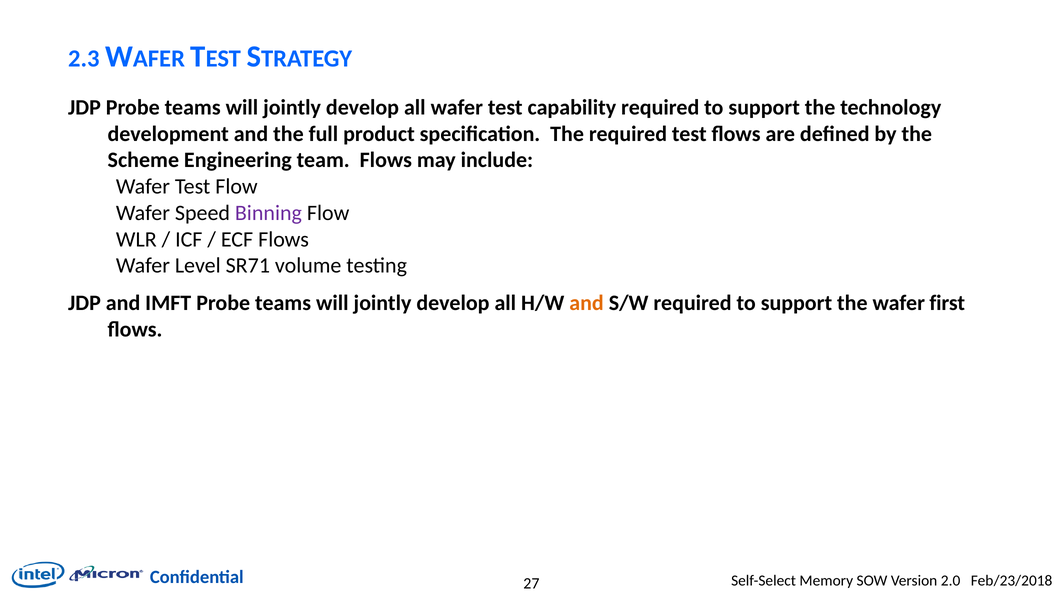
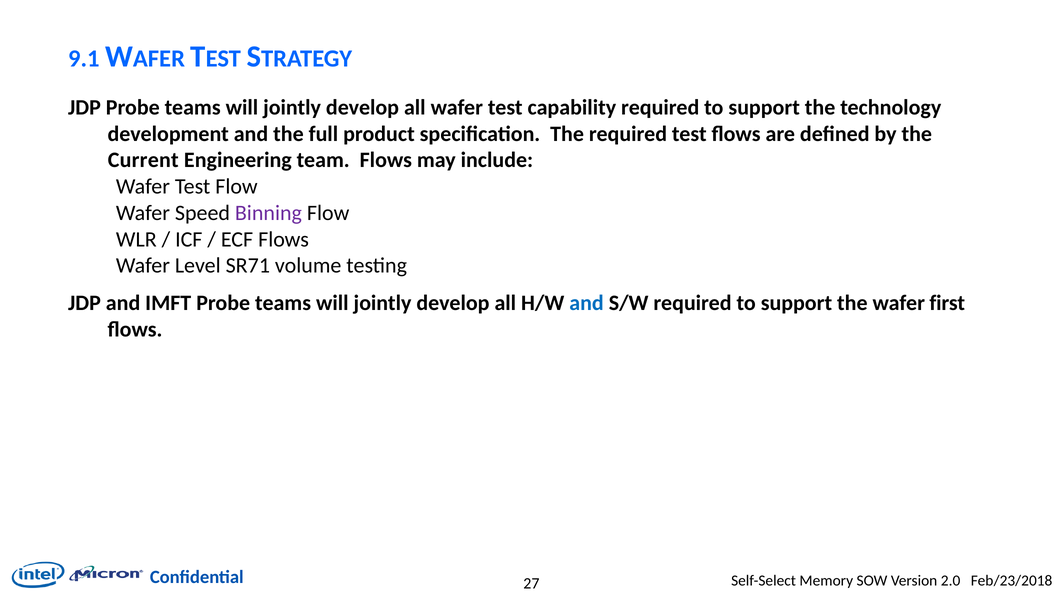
2.3: 2.3 -> 9.1
Scheme: Scheme -> Current
and at (586, 303) colour: orange -> blue
